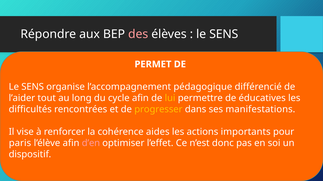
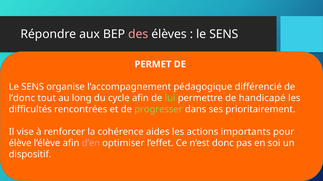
l’aider: l’aider -> l’donc
lui colour: yellow -> light green
éducatives: éducatives -> handicapé
progresser colour: yellow -> light green
manifestations: manifestations -> prioritairement
paris: paris -> élève
